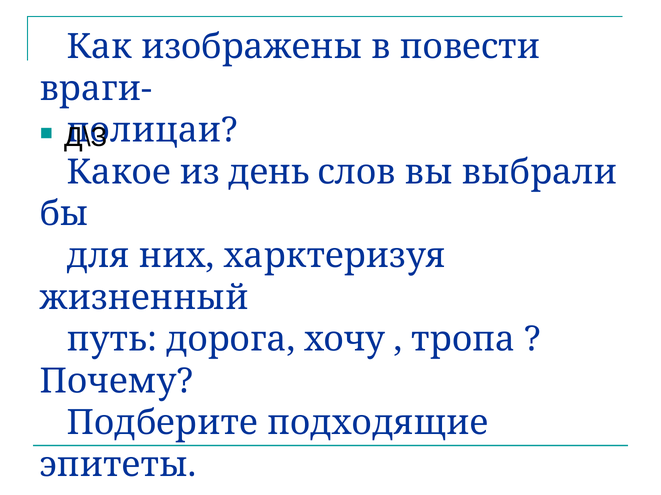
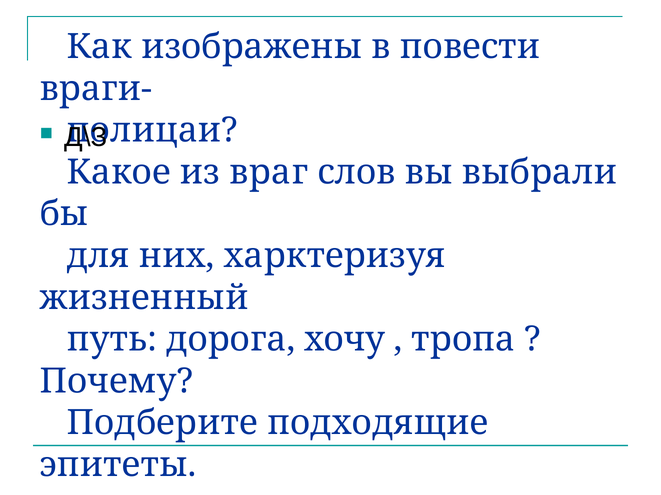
день: день -> враг
